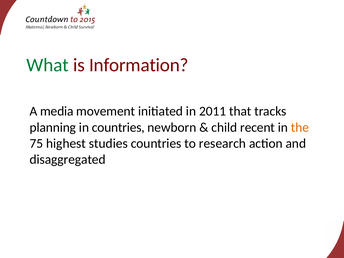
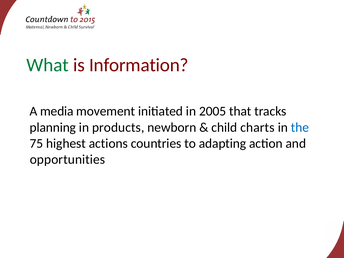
2011: 2011 -> 2005
in countries: countries -> products
recent: recent -> charts
the colour: orange -> blue
studies: studies -> actions
research: research -> adapting
disaggregated: disaggregated -> opportunities
